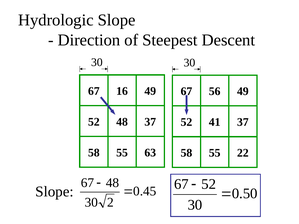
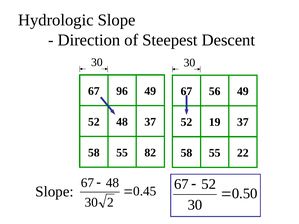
16: 16 -> 96
41: 41 -> 19
63: 63 -> 82
